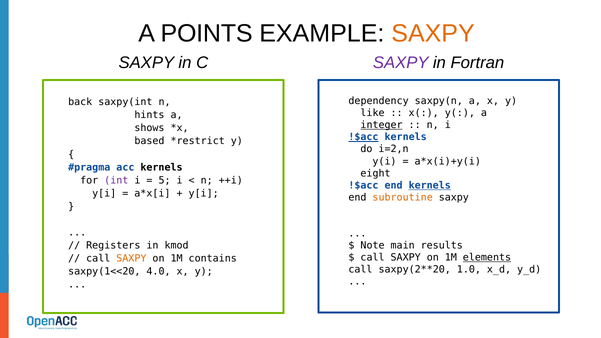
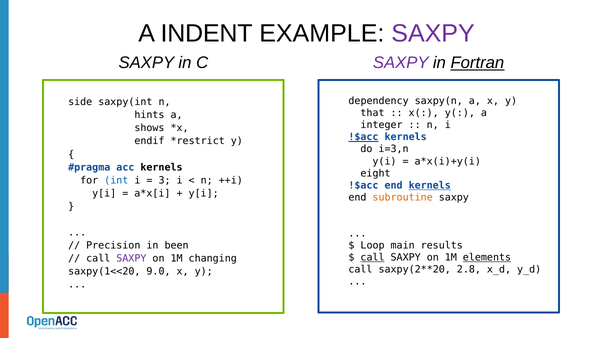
POINTS: POINTS -> INDENT
SAXPY at (433, 34) colour: orange -> purple
Fortran underline: none -> present
back: back -> side
like: like -> that
integer underline: present -> none
based: based -> endif
i=2,n: i=2,n -> i=3,n
int colour: purple -> blue
5: 5 -> 3
Registers: Registers -> Precision
kmod: kmod -> been
Note: Note -> Loop
call at (373, 257) underline: none -> present
SAXPY at (131, 259) colour: orange -> purple
contains: contains -> changing
1.0: 1.0 -> 2.8
4.0: 4.0 -> 9.0
